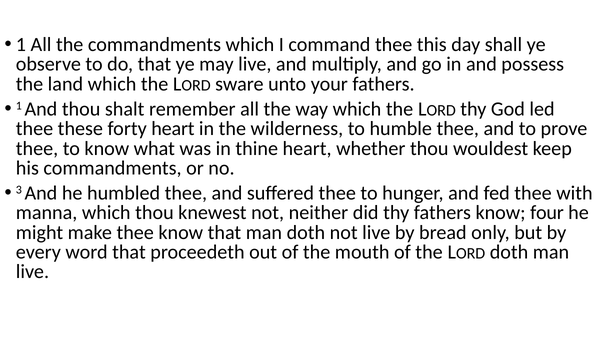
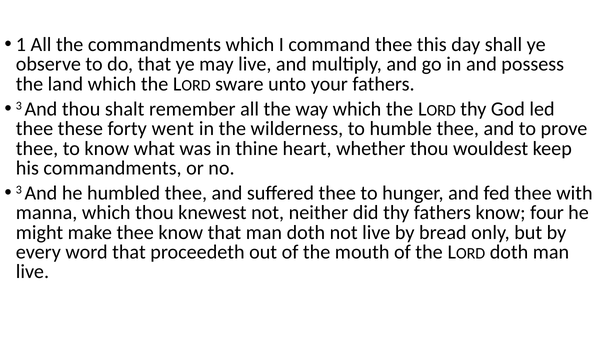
1 at (19, 106): 1 -> 3
forty heart: heart -> went
